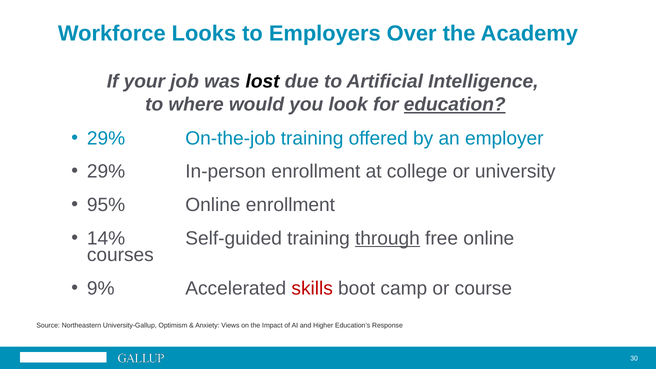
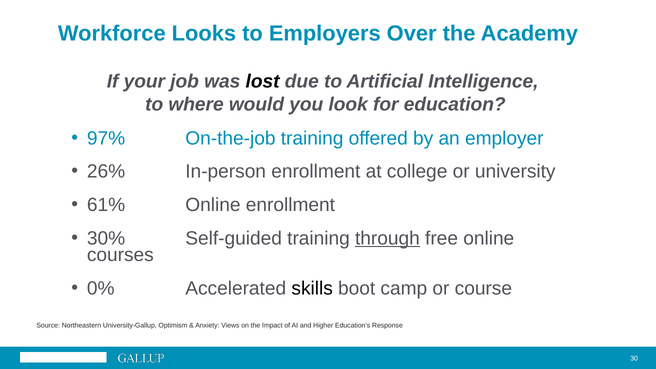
education underline: present -> none
29% at (106, 138): 29% -> 97%
29% at (106, 172): 29% -> 26%
95%: 95% -> 61%
14%: 14% -> 30%
9%: 9% -> 0%
skills colour: red -> black
